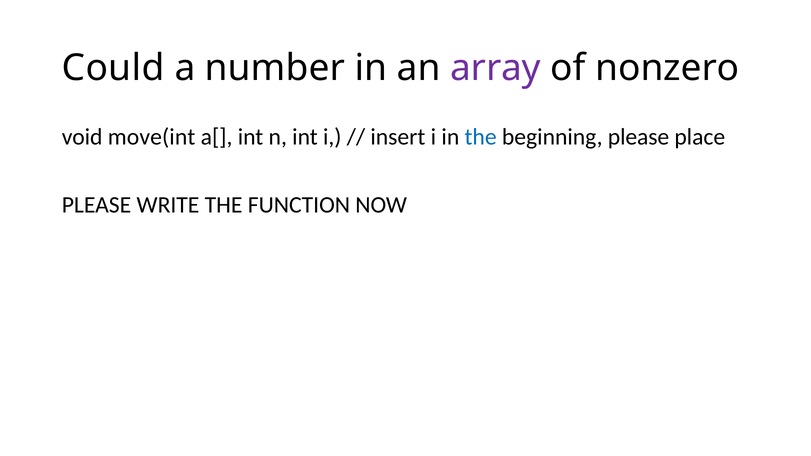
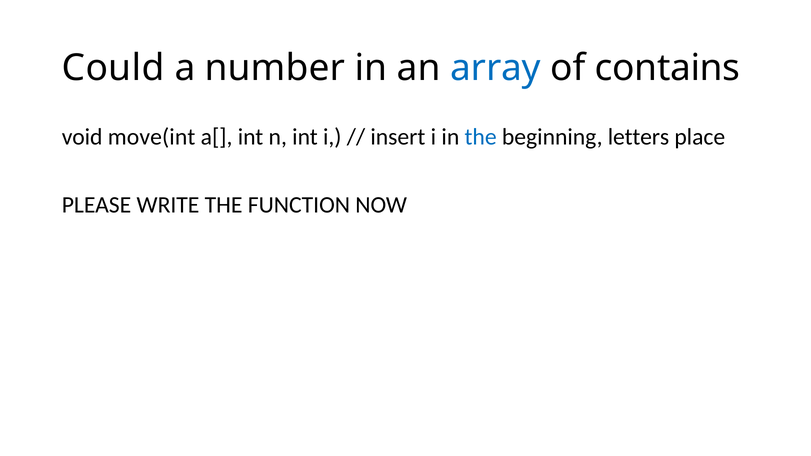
array colour: purple -> blue
nonzero: nonzero -> contains
beginning please: please -> letters
